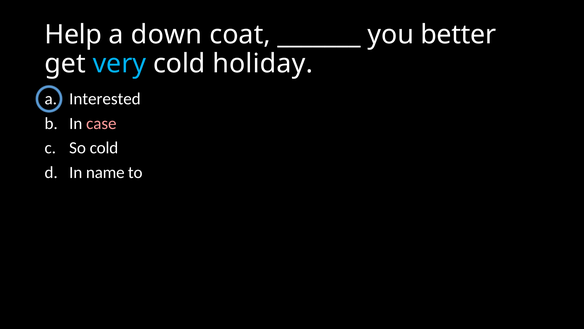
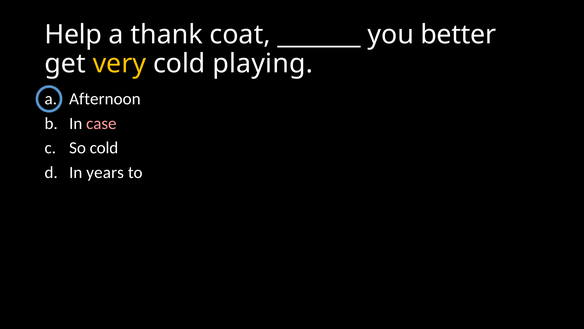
down: down -> thank
very colour: light blue -> yellow
holiday: holiday -> playing
Interested: Interested -> Afternoon
name: name -> years
